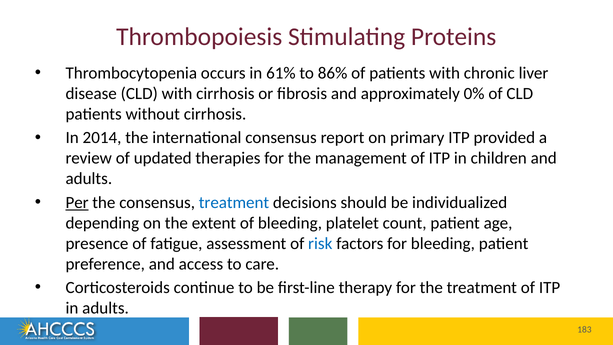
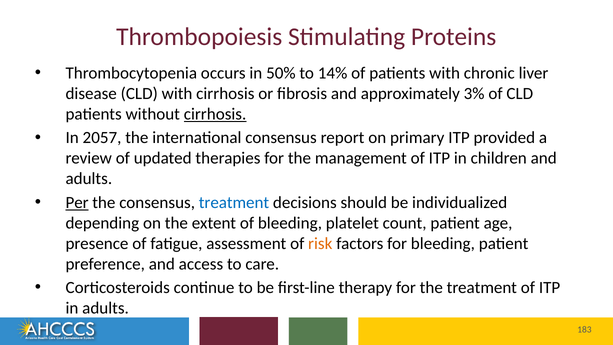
61%: 61% -> 50%
86%: 86% -> 14%
0%: 0% -> 3%
cirrhosis at (215, 114) underline: none -> present
2014: 2014 -> 2057
risk colour: blue -> orange
